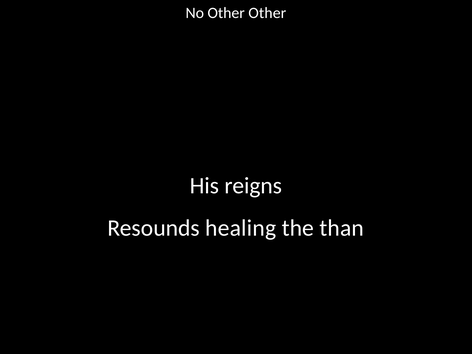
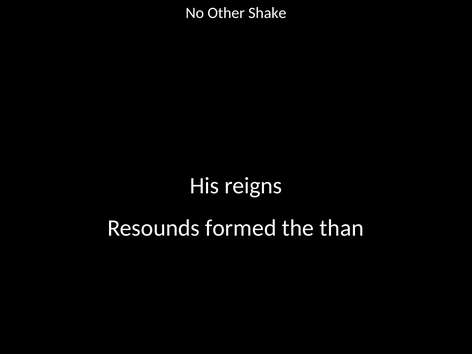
Other Other: Other -> Shake
healing: healing -> formed
